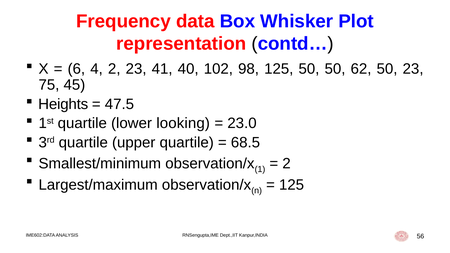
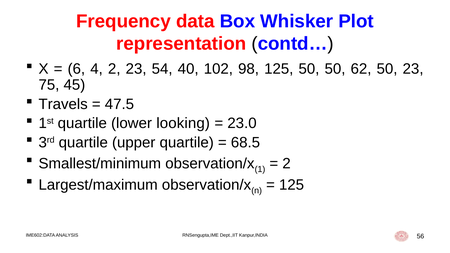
41: 41 -> 54
Heights: Heights -> Travels
